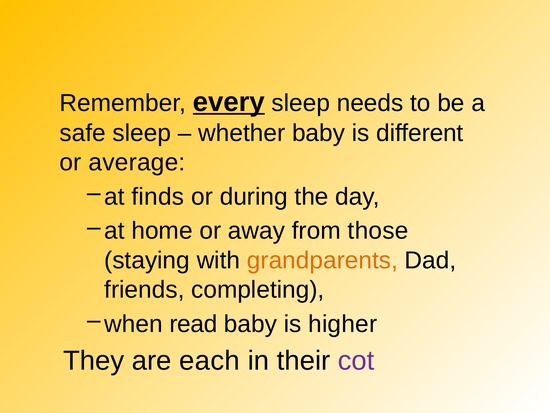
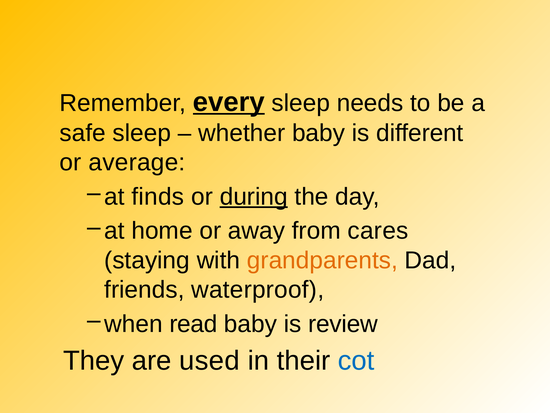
during underline: none -> present
those: those -> cares
completing: completing -> waterproof
higher: higher -> review
each: each -> used
cot colour: purple -> blue
